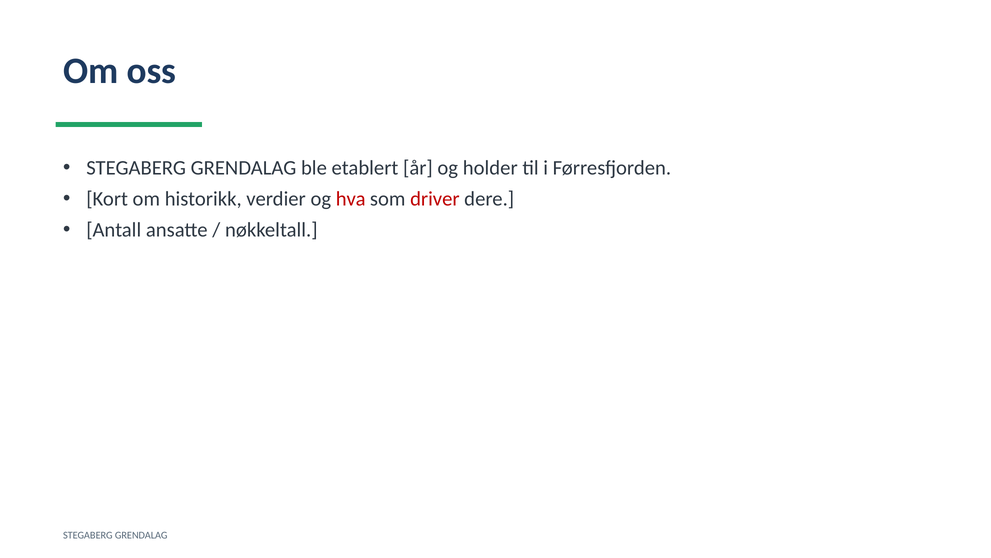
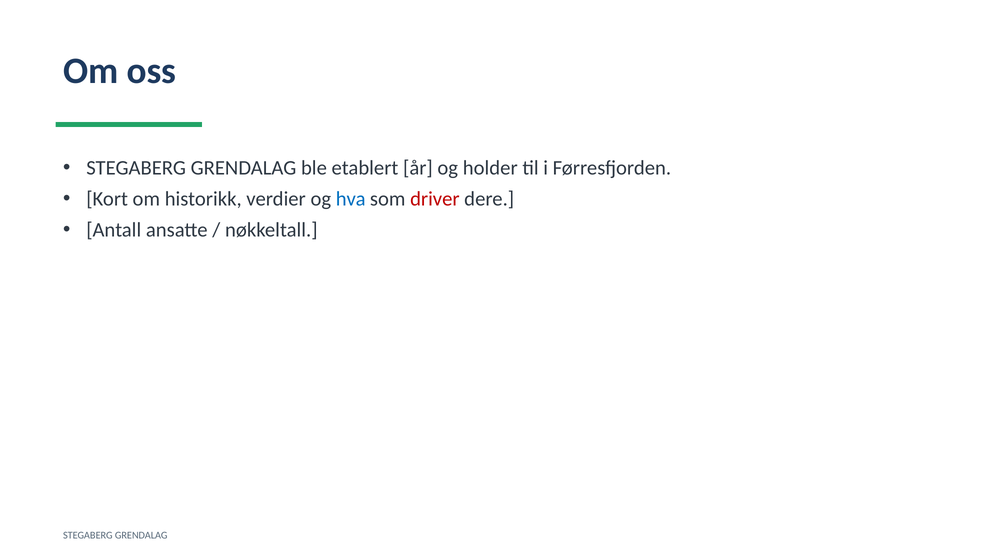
hva colour: red -> blue
